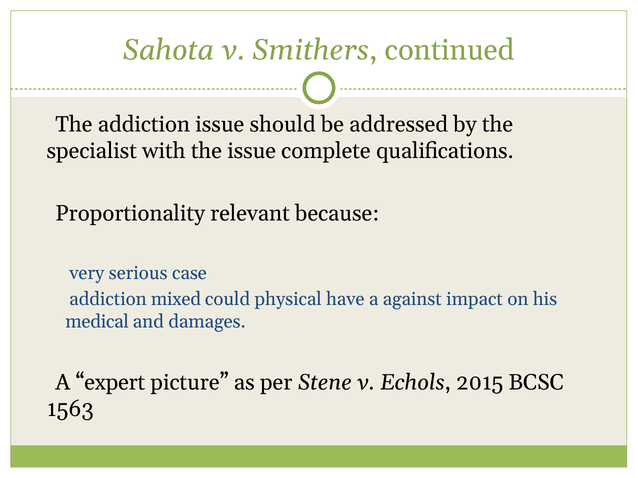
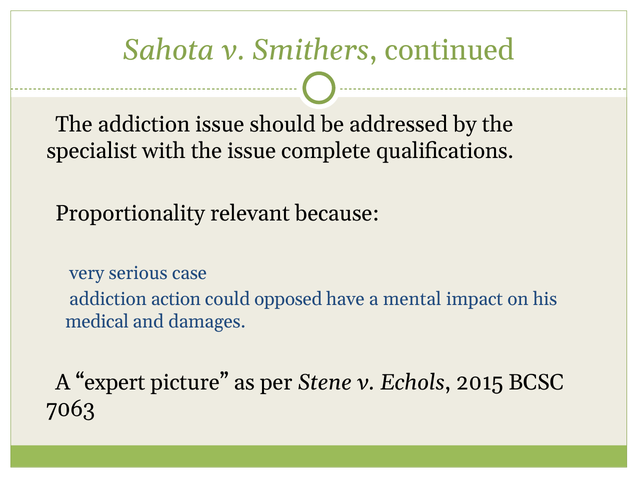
mixed: mixed -> action
physical: physical -> opposed
against: against -> mental
1563: 1563 -> 7063
